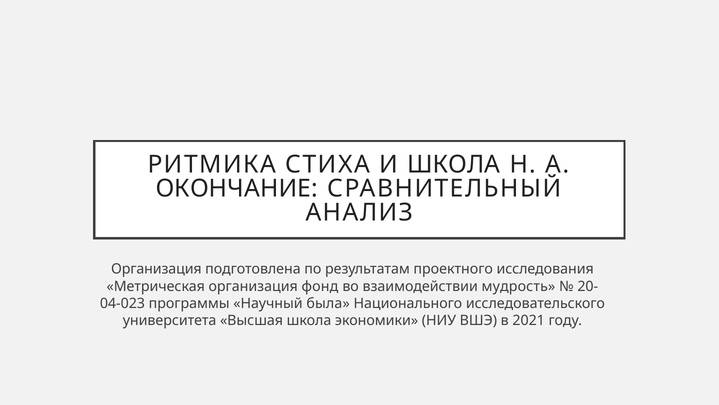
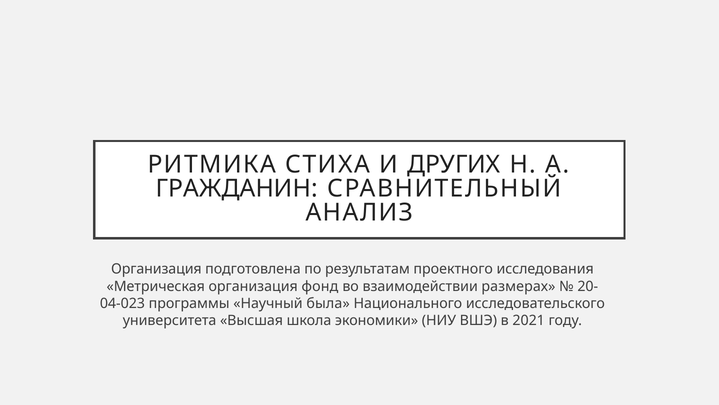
И ШКОЛА: ШКОЛА -> ДРУГИХ
ОКОНЧАНИЕ: ОКОНЧАНИЕ -> ГРАЖДАНИН
мудрость: мудрость -> размерах
